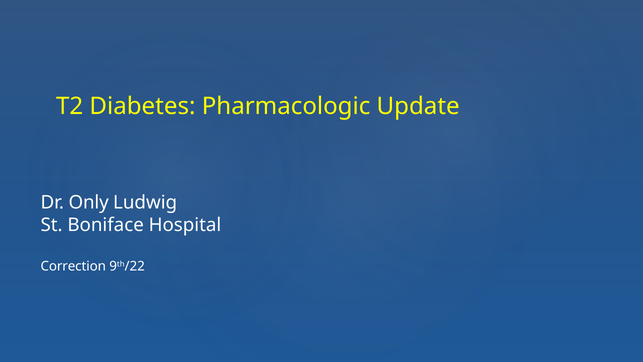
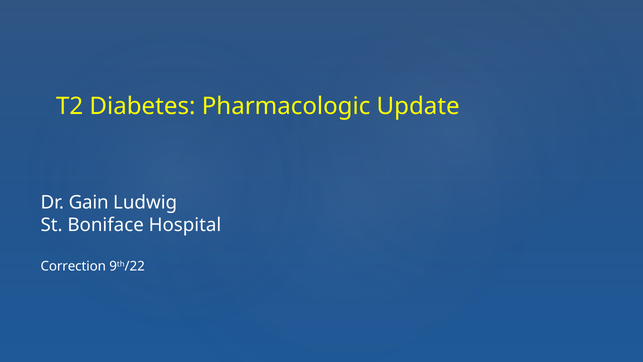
Only: Only -> Gain
